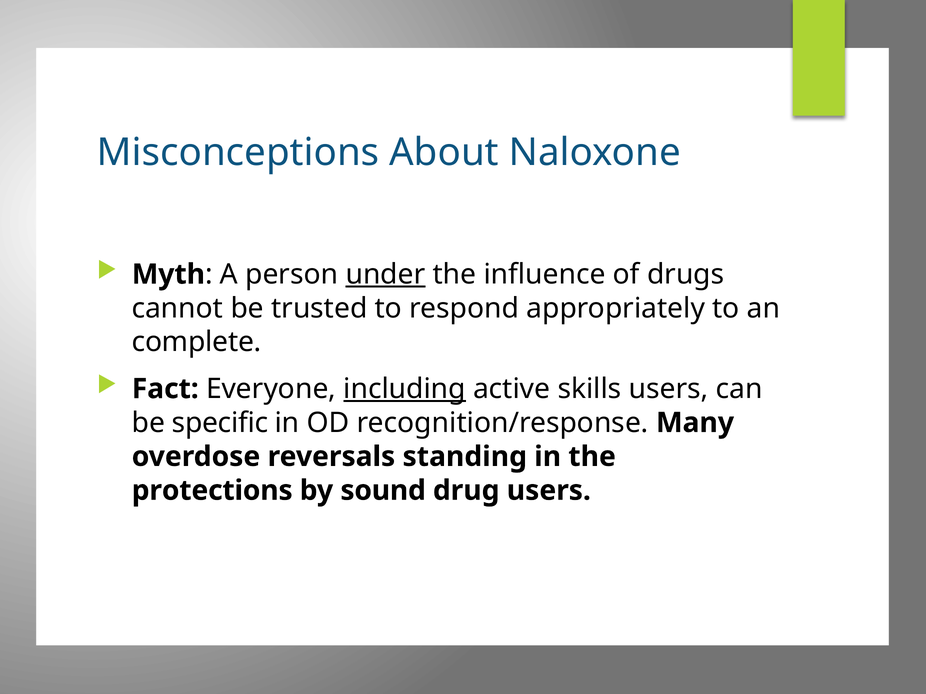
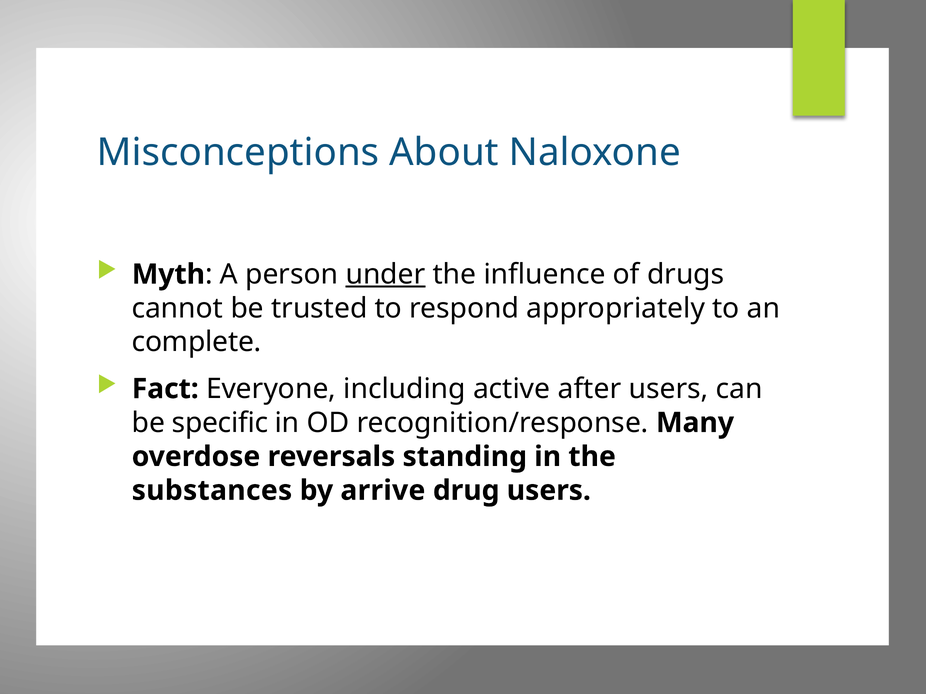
including underline: present -> none
skills: skills -> after
protections: protections -> substances
sound: sound -> arrive
